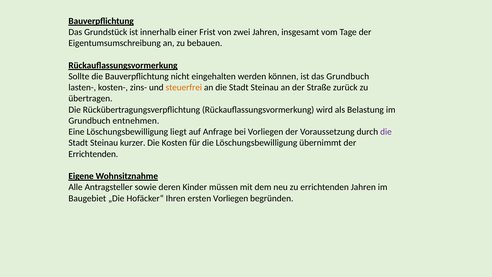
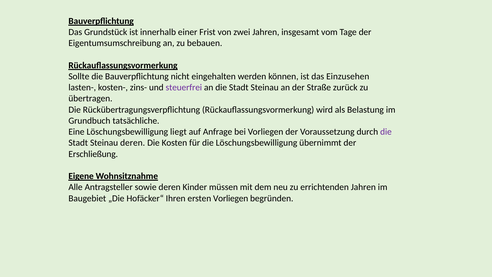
das Grundbuch: Grundbuch -> Einzusehen
steuerfrei colour: orange -> purple
entnehmen: entnehmen -> tatsächliche
Steinau kurzer: kurzer -> deren
Errichtenden at (93, 154): Errichtenden -> Erschließung
